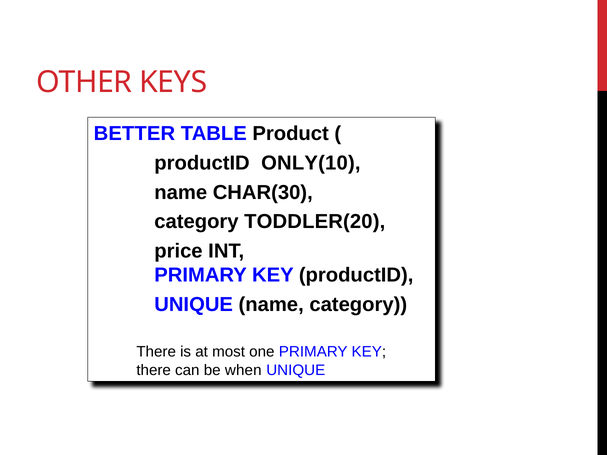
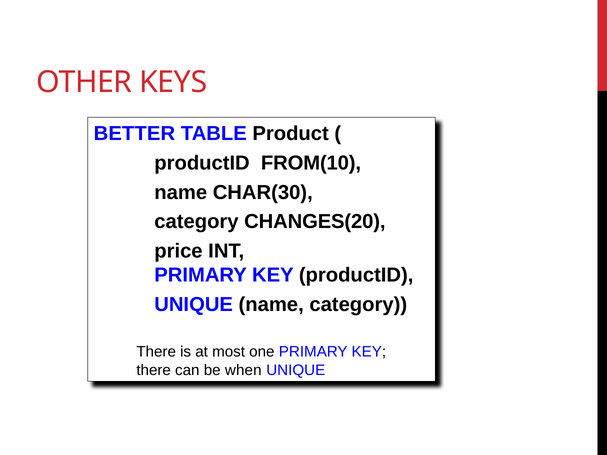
ONLY(10: ONLY(10 -> FROM(10
TODDLER(20: TODDLER(20 -> CHANGES(20
